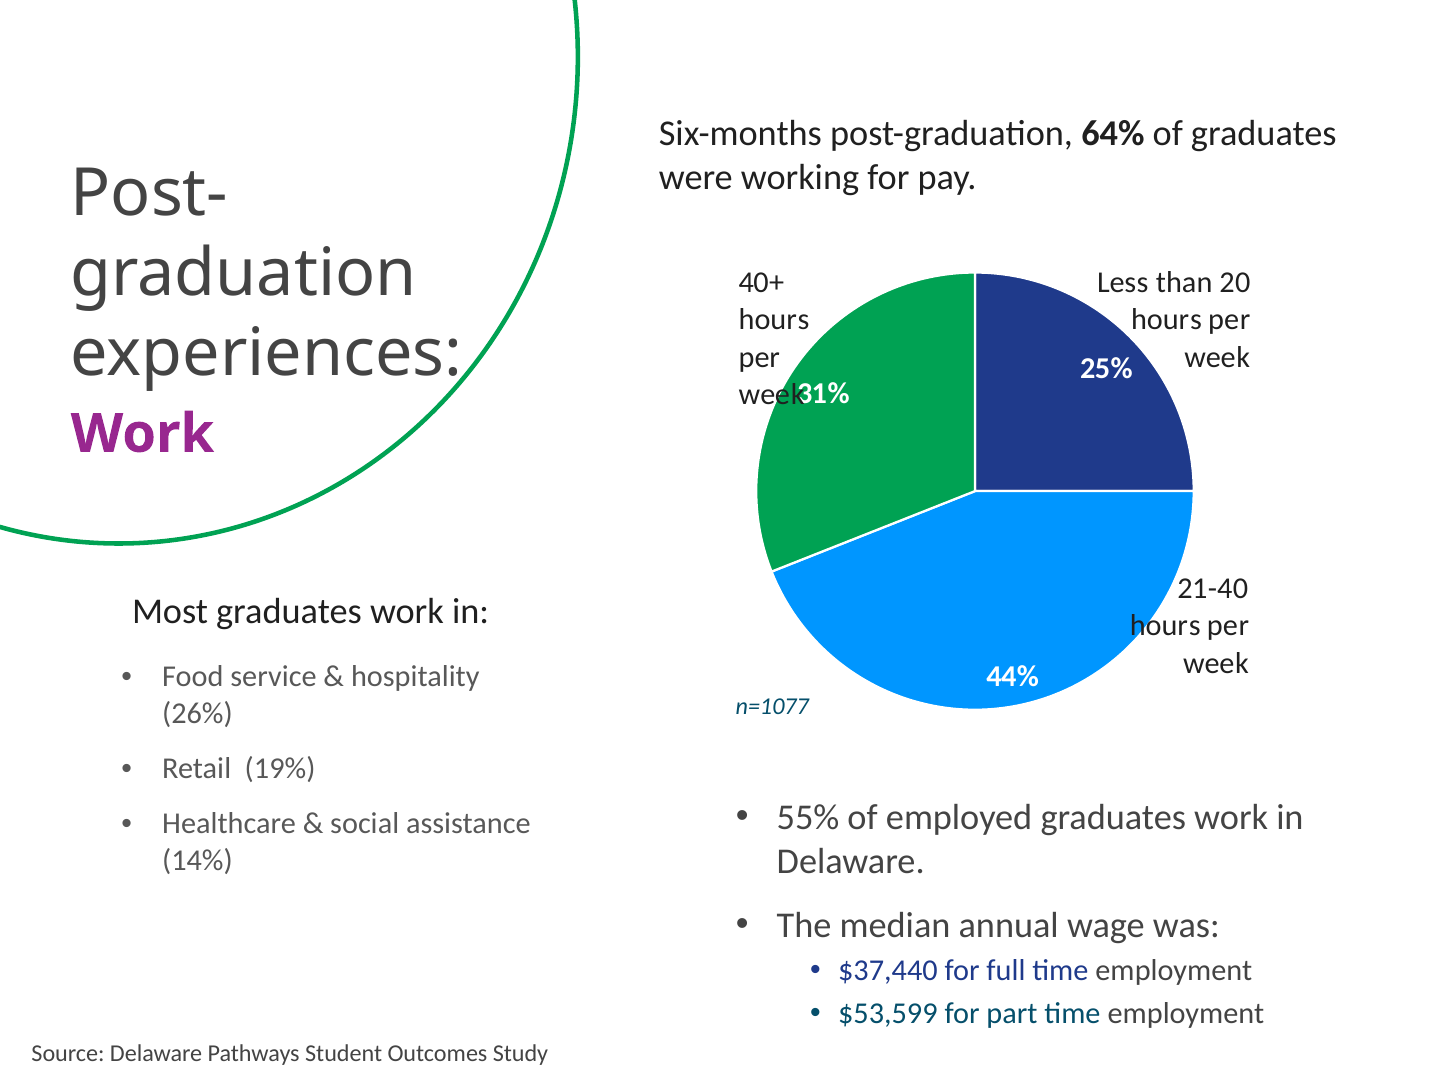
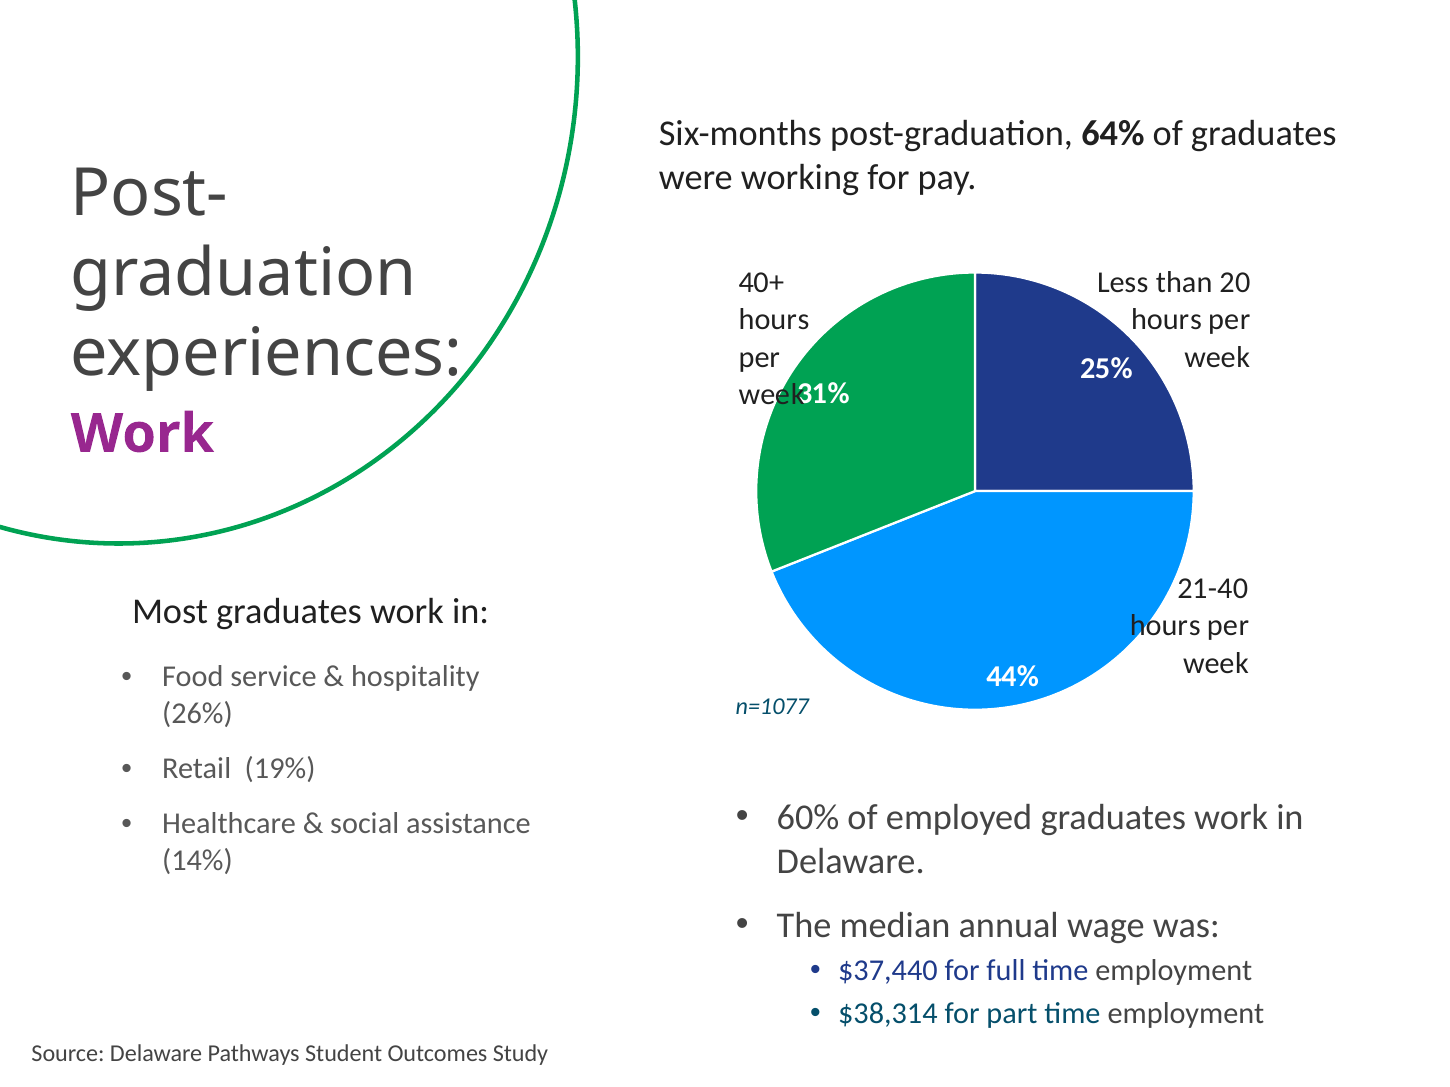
55%: 55% -> 60%
$53,599: $53,599 -> $38,314
